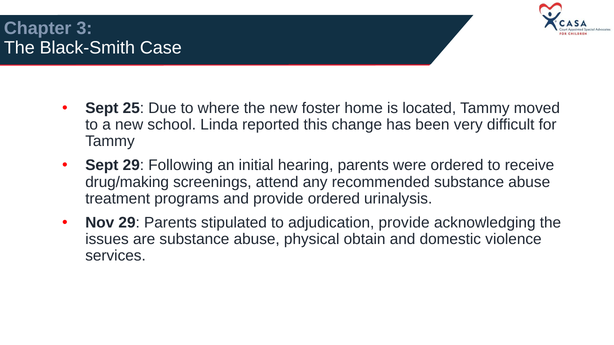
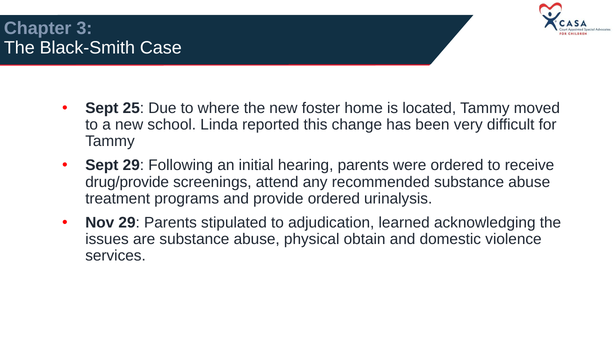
drug/making: drug/making -> drug/provide
adjudication provide: provide -> learned
